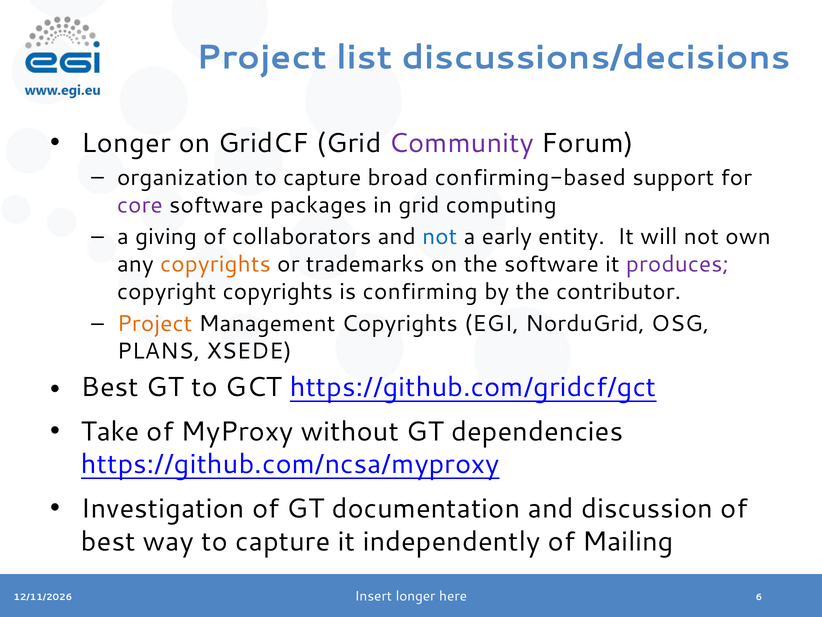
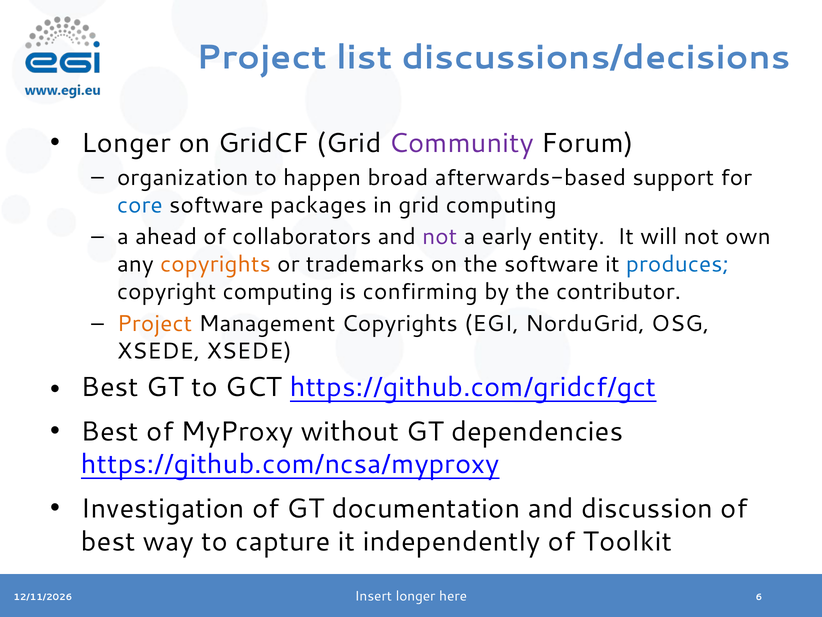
organization to capture: capture -> happen
confirming-based: confirming-based -> afterwards-based
core colour: purple -> blue
giving: giving -> ahead
not at (440, 237) colour: blue -> purple
produces colour: purple -> blue
copyright copyrights: copyrights -> computing
PLANS at (159, 351): PLANS -> XSEDE
Take at (110, 431): Take -> Best
Mailing: Mailing -> Toolkit
